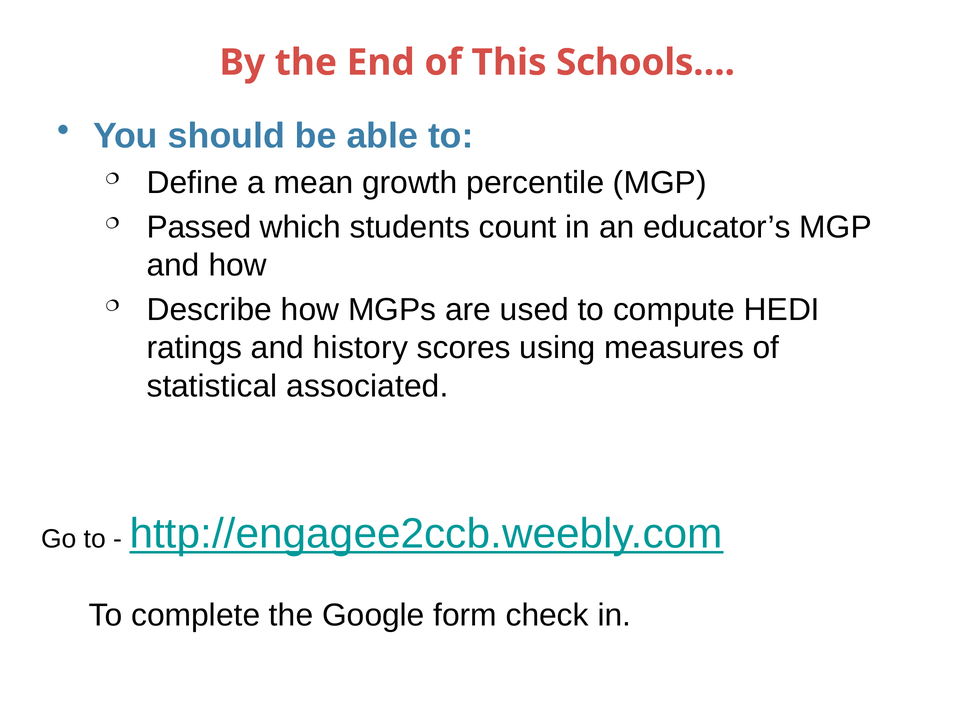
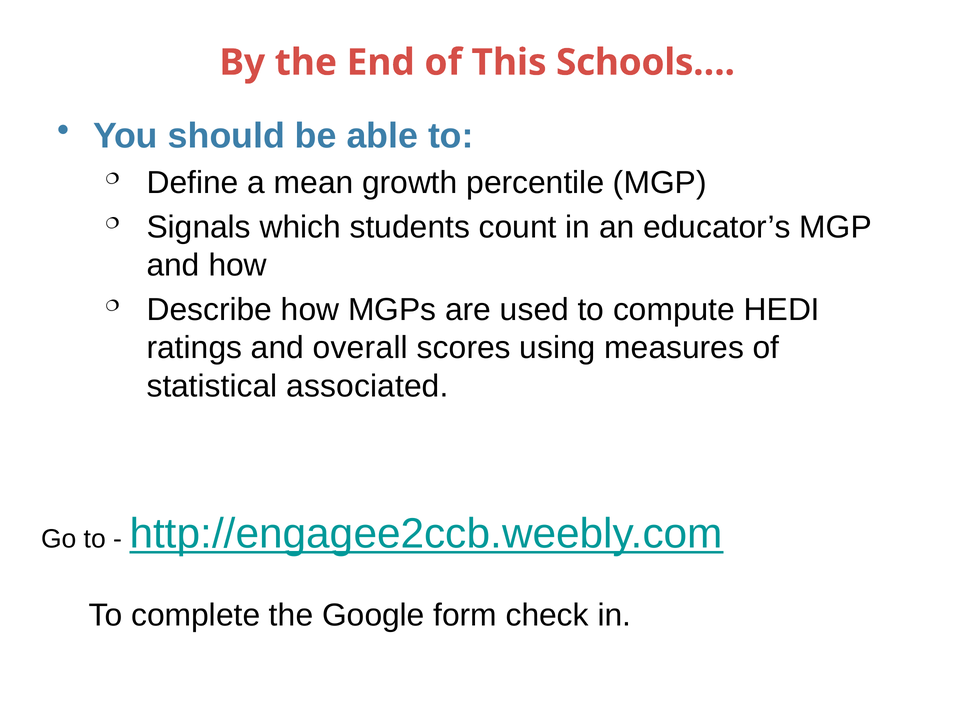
Passed: Passed -> Signals
history: history -> overall
